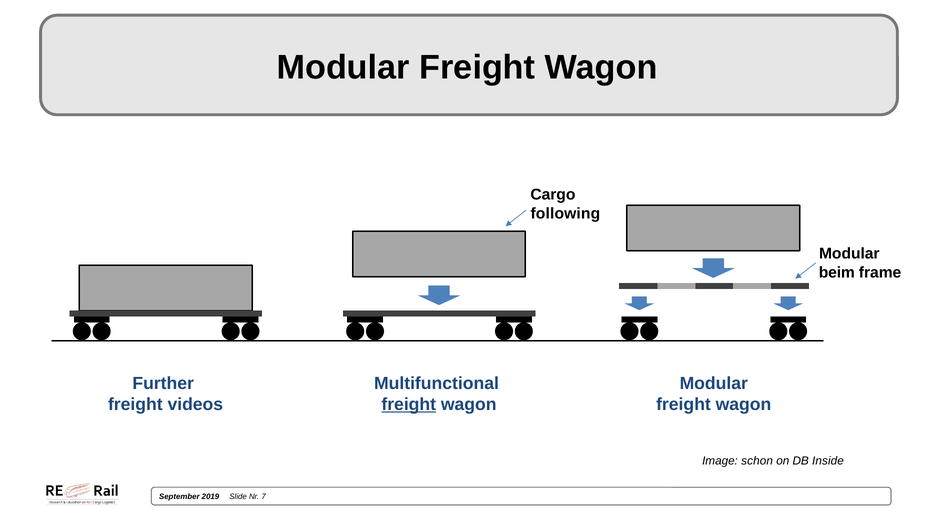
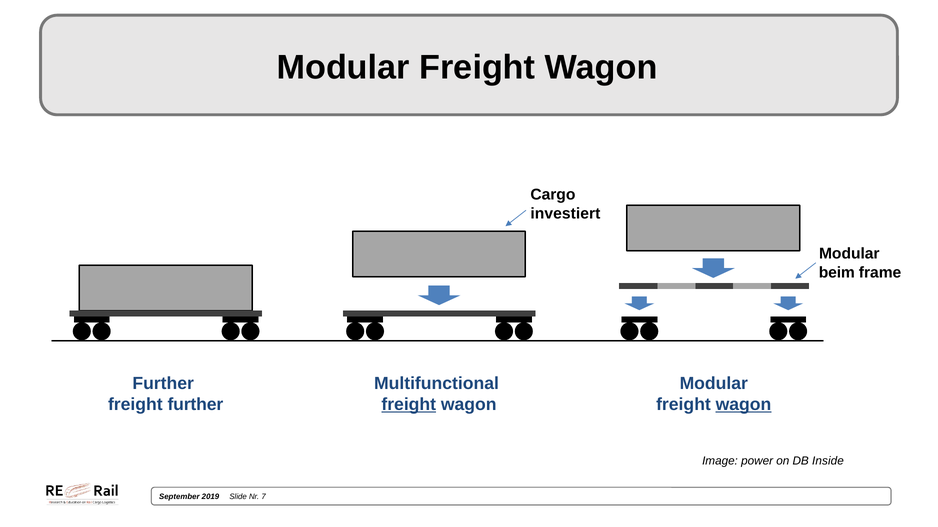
following: following -> investiert
freight videos: videos -> further
wagon at (743, 405) underline: none -> present
schon: schon -> power
